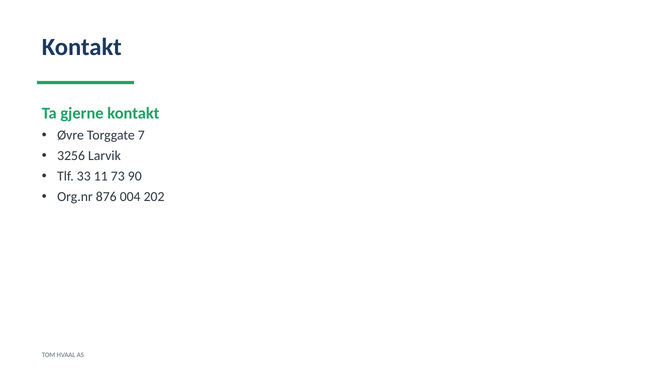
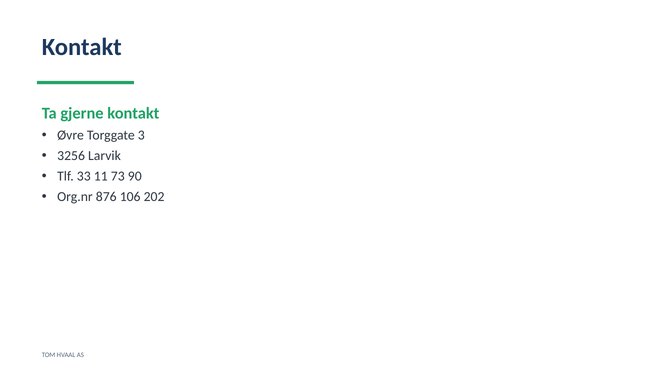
7: 7 -> 3
004: 004 -> 106
